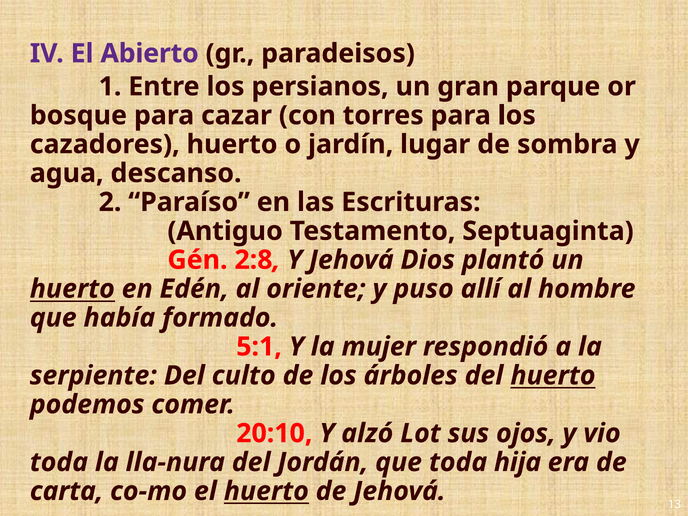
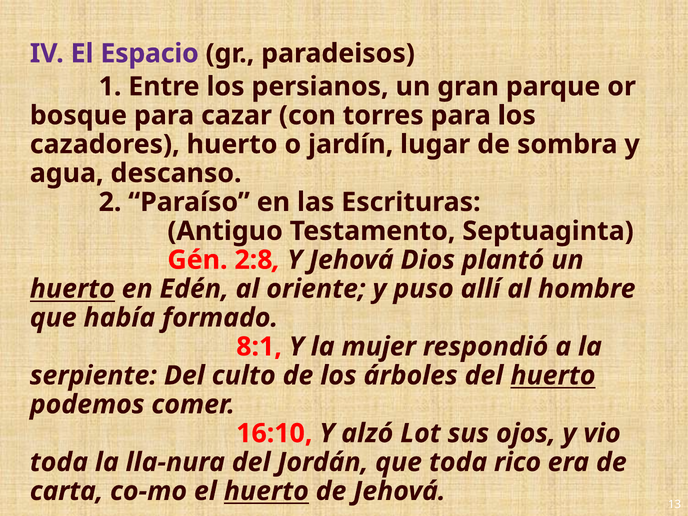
Abierto: Abierto -> Espacio
5:1: 5:1 -> 8:1
20:10: 20:10 -> 16:10
hija: hija -> rico
